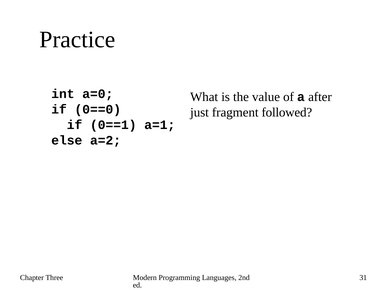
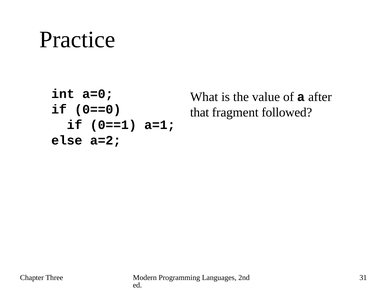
just: just -> that
